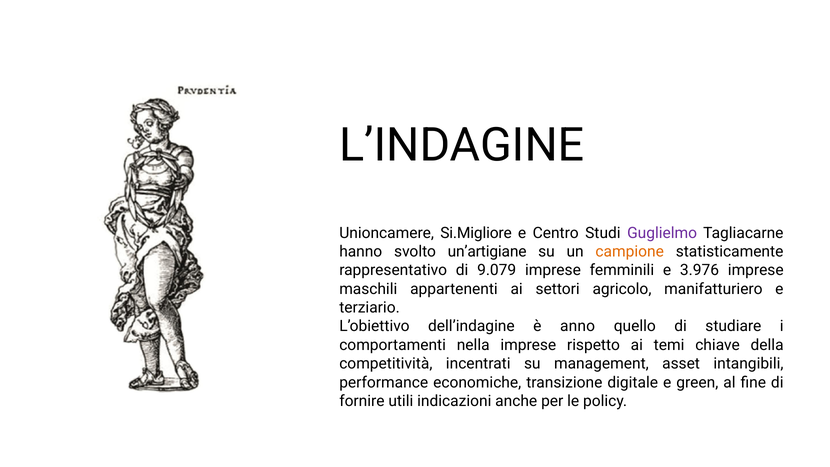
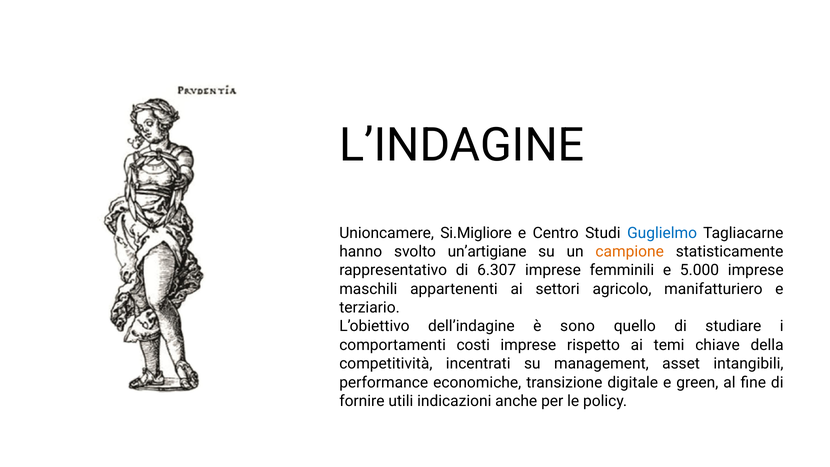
Guglielmo colour: purple -> blue
9.079: 9.079 -> 6.307
3.976: 3.976 -> 5.000
anno: anno -> sono
nella: nella -> costi
